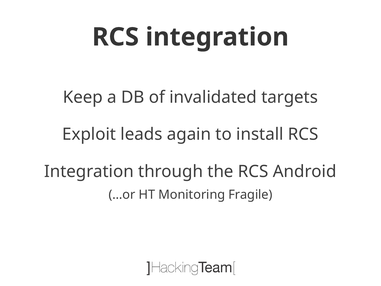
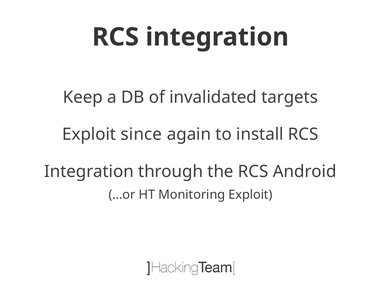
leads: leads -> since
Monitoring Fragile: Fragile -> Exploit
